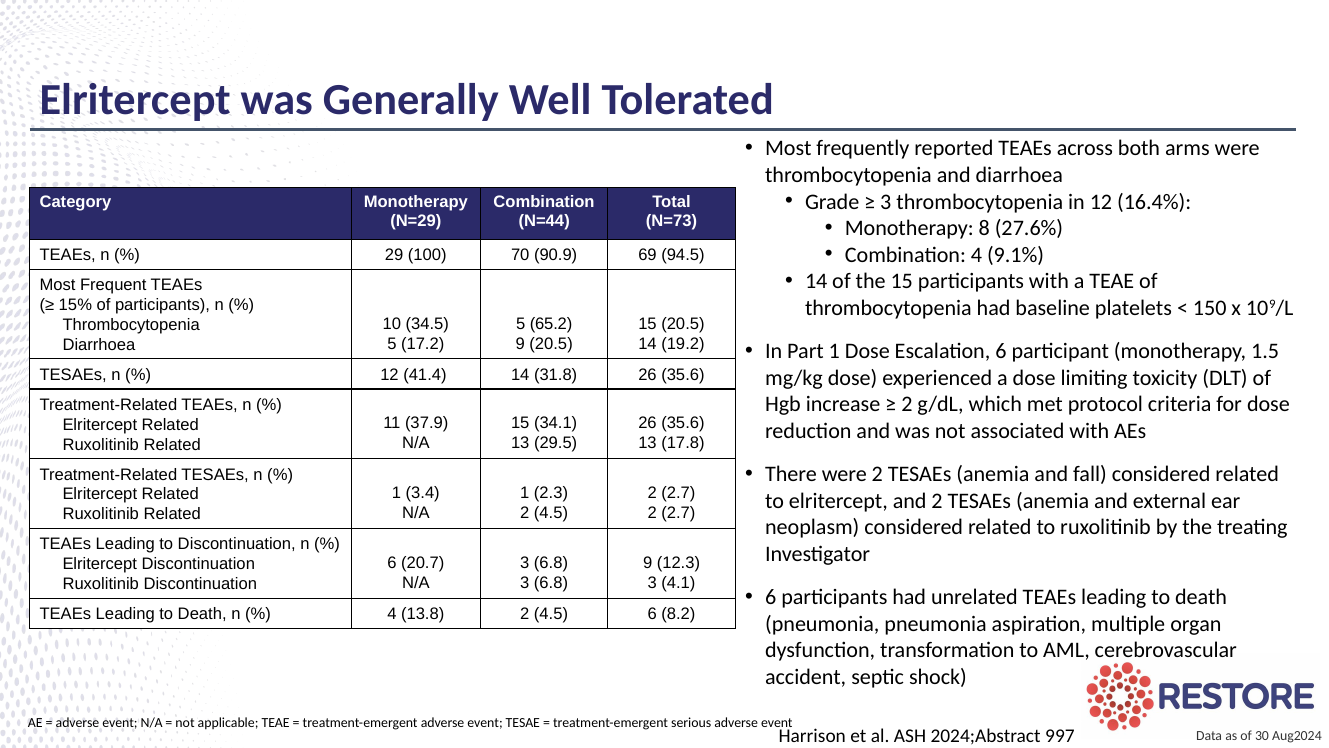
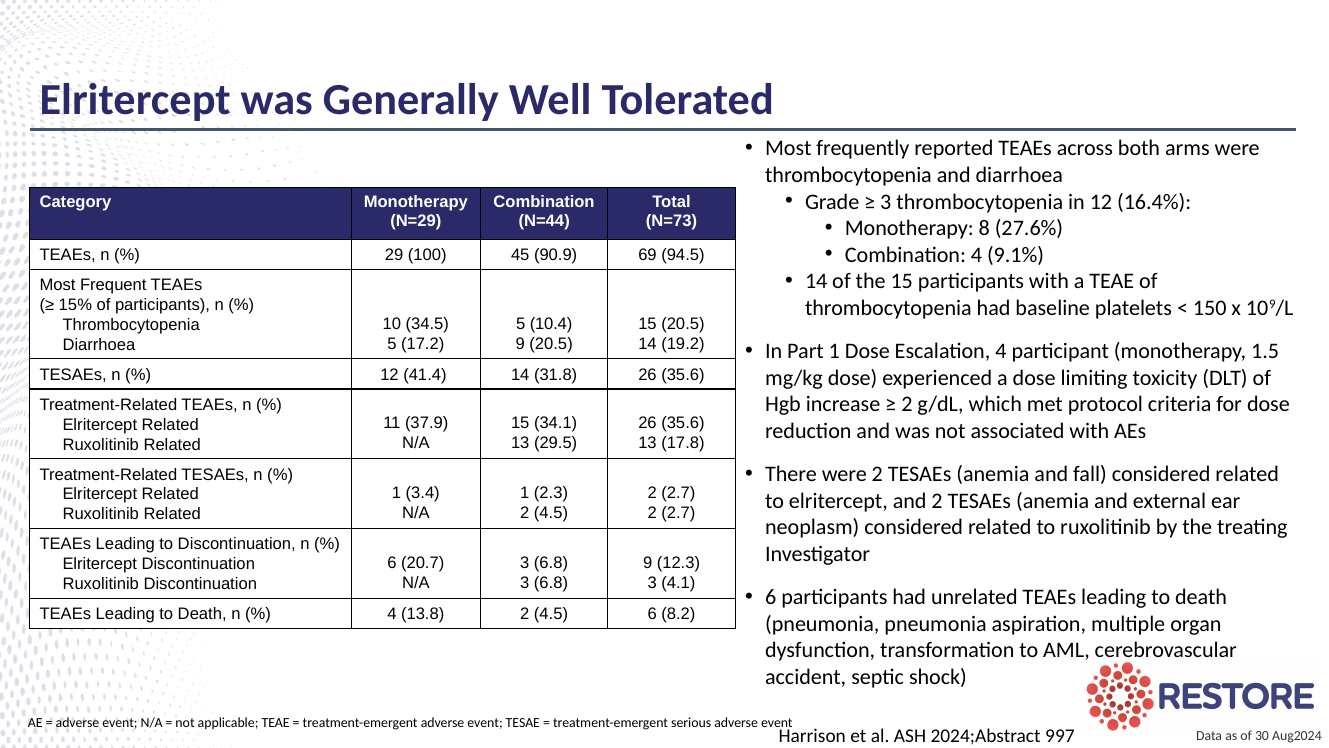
70: 70 -> 45
65.2: 65.2 -> 10.4
Escalation 6: 6 -> 4
